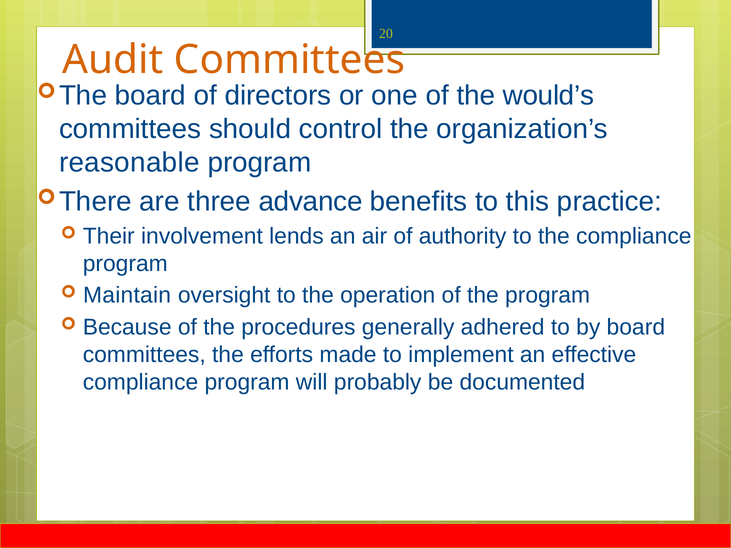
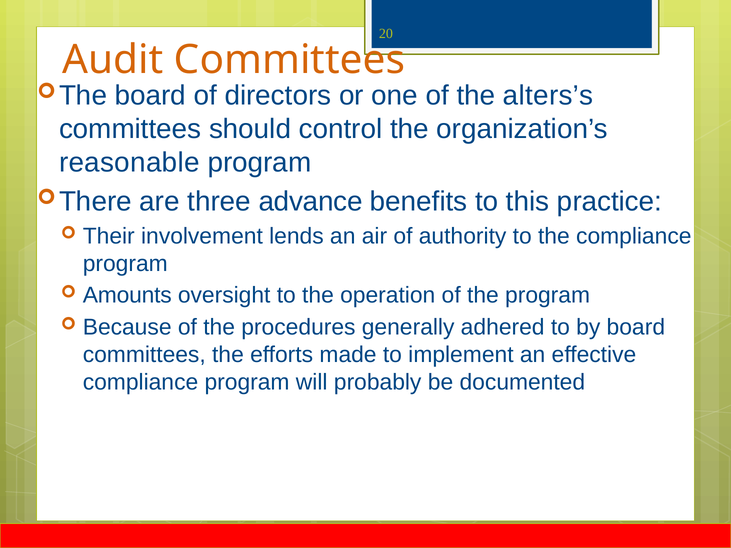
would’s: would’s -> alters’s
Maintain: Maintain -> Amounts
